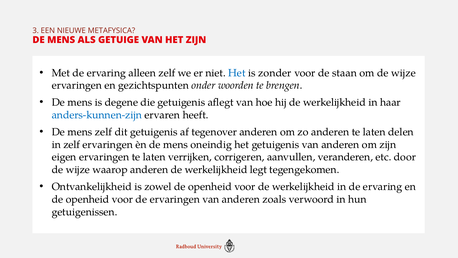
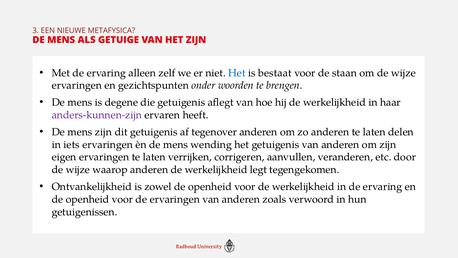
zonder: zonder -> bestaat
anders-kunnen-zijn colour: blue -> purple
mens zelf: zelf -> zijn
in zelf: zelf -> iets
oneindig: oneindig -> wending
